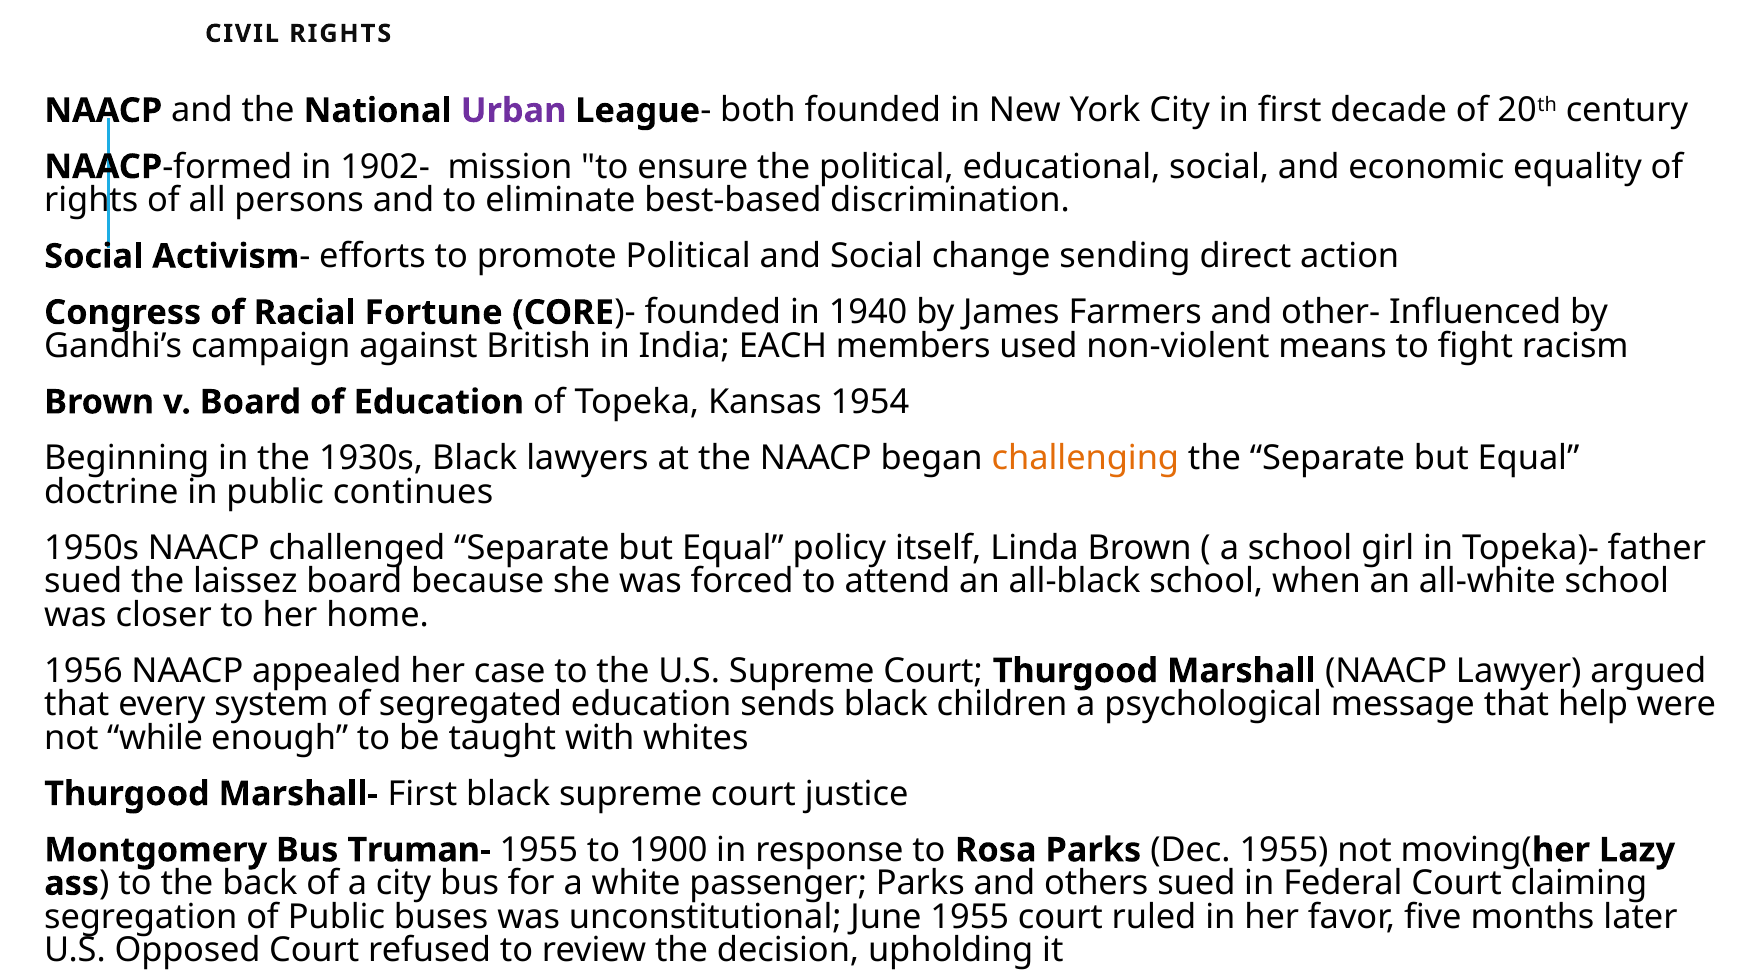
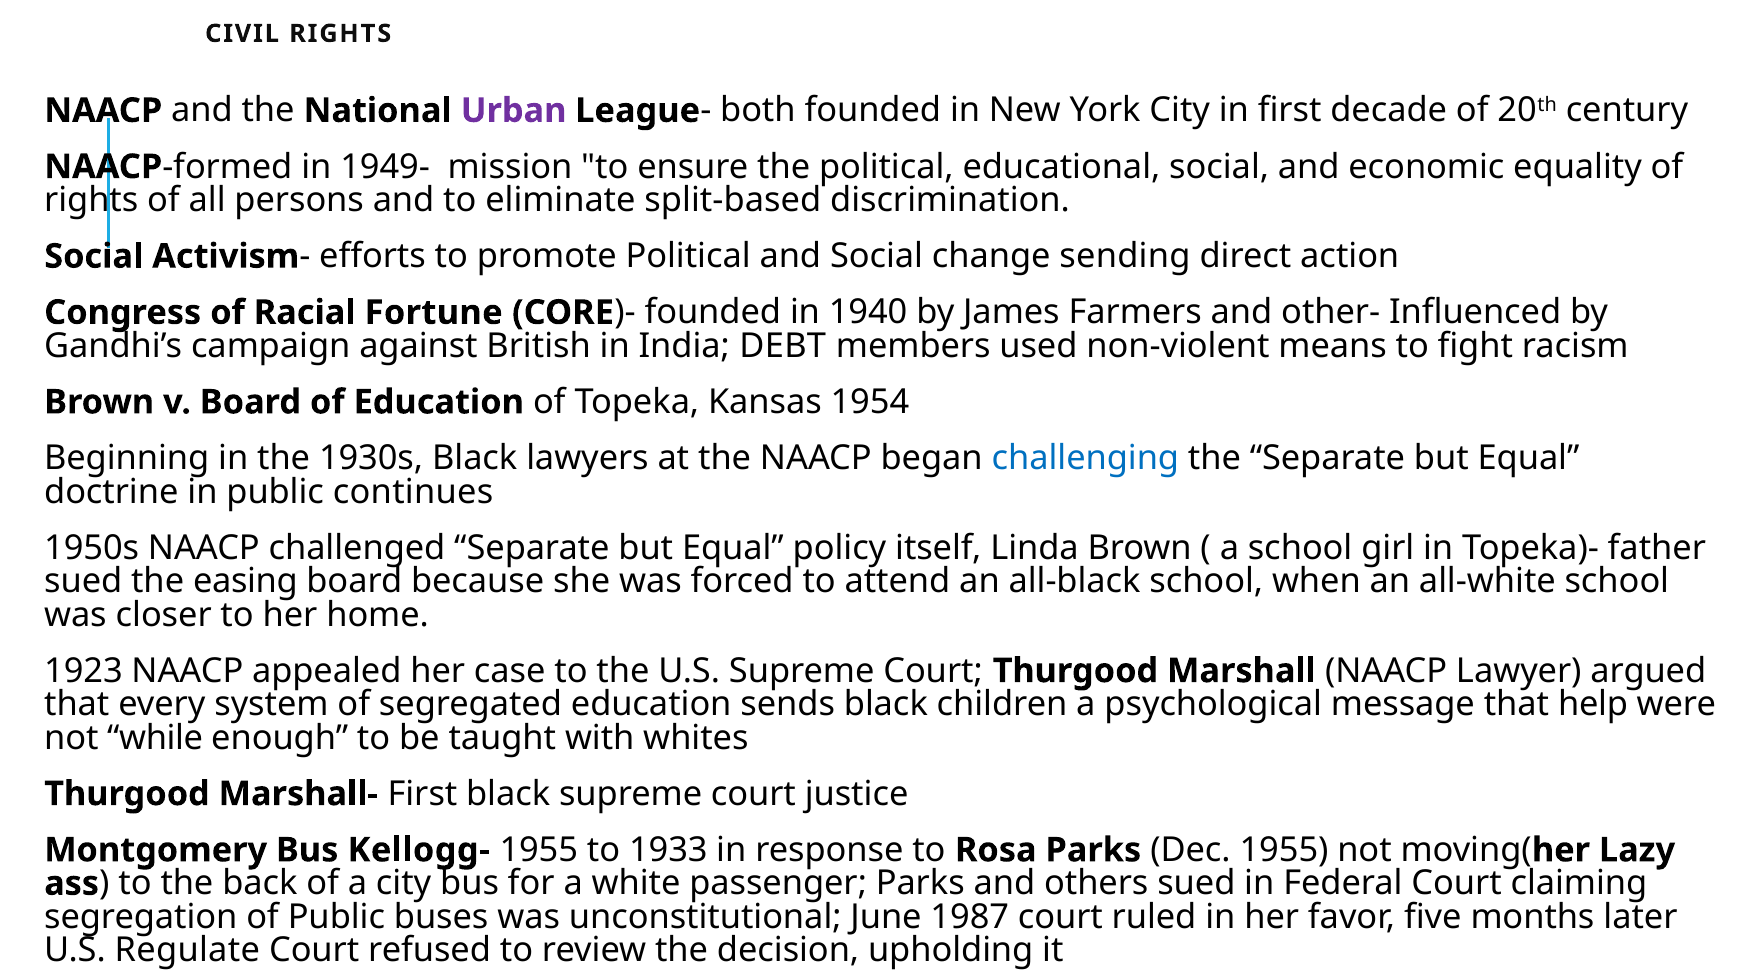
1902-: 1902- -> 1949-
best-based: best-based -> split-based
EACH: EACH -> DEBT
challenging colour: orange -> blue
laissez: laissez -> easing
1956: 1956 -> 1923
Truman-: Truman- -> Kellogg-
1900: 1900 -> 1933
June 1955: 1955 -> 1987
Opposed: Opposed -> Regulate
